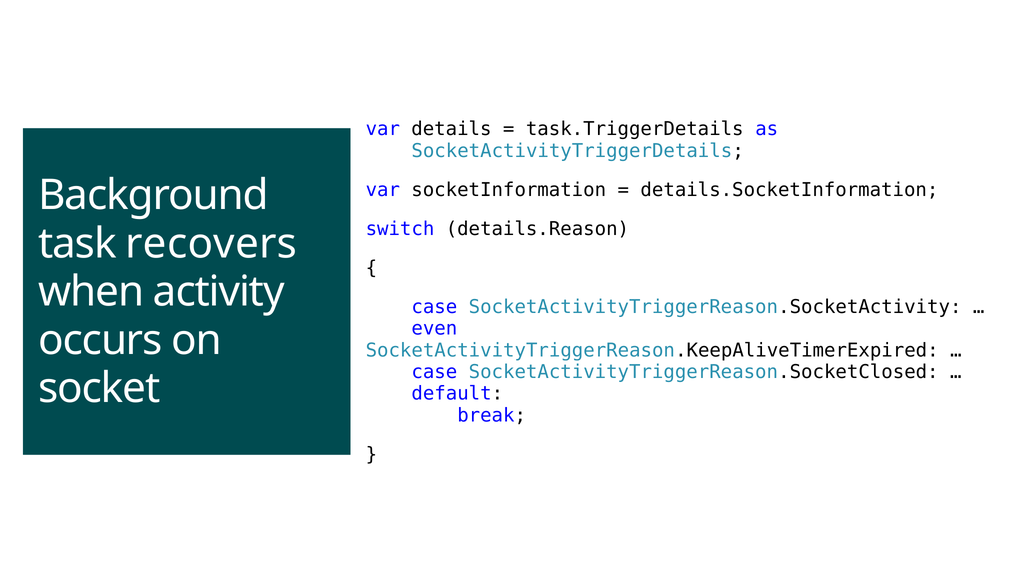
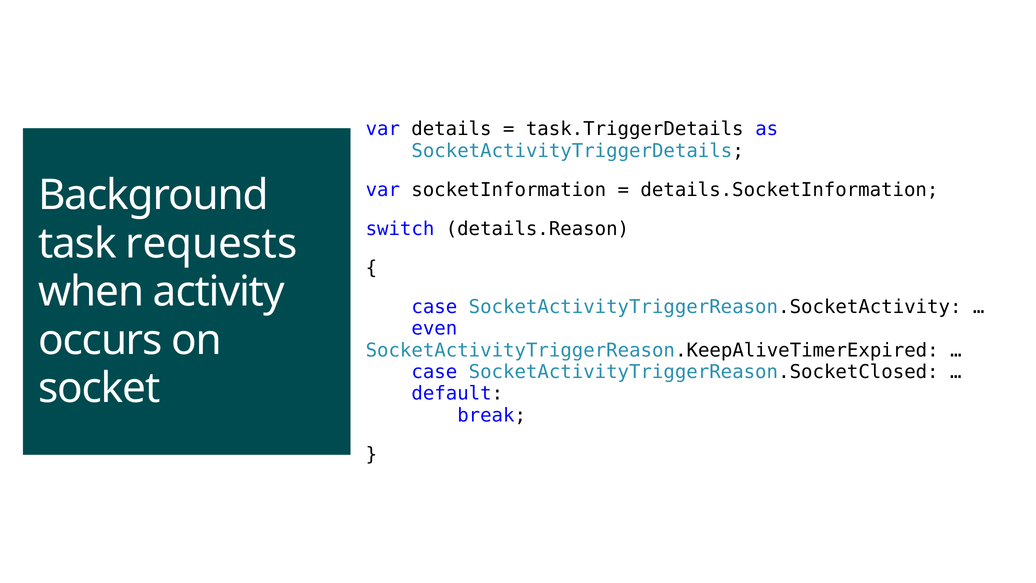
recovers: recovers -> requests
